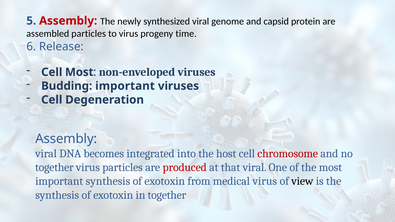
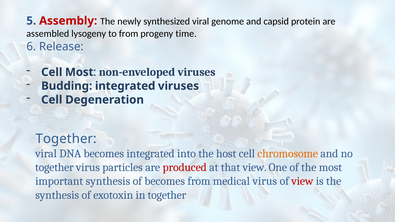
assembled particles: particles -> lysogeny
to virus: virus -> from
Budding important: important -> integrated
Assembly at (66, 139): Assembly -> Together
chromosome colour: red -> orange
that viral: viral -> view
exotoxin at (165, 181): exotoxin -> becomes
view at (302, 181) colour: black -> red
